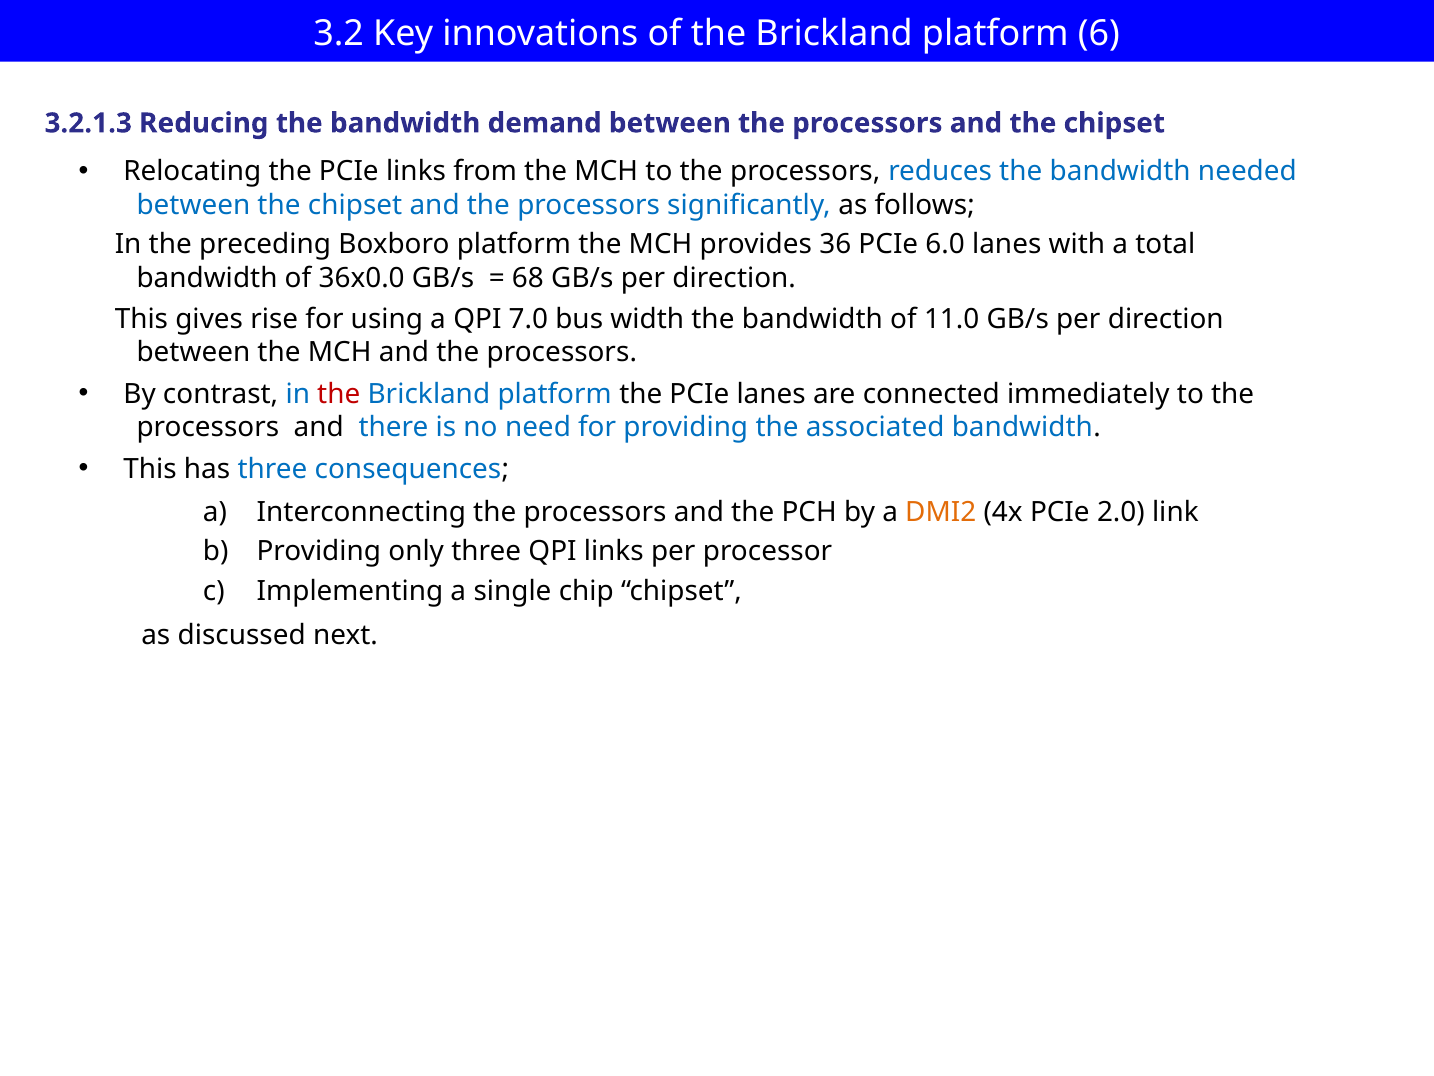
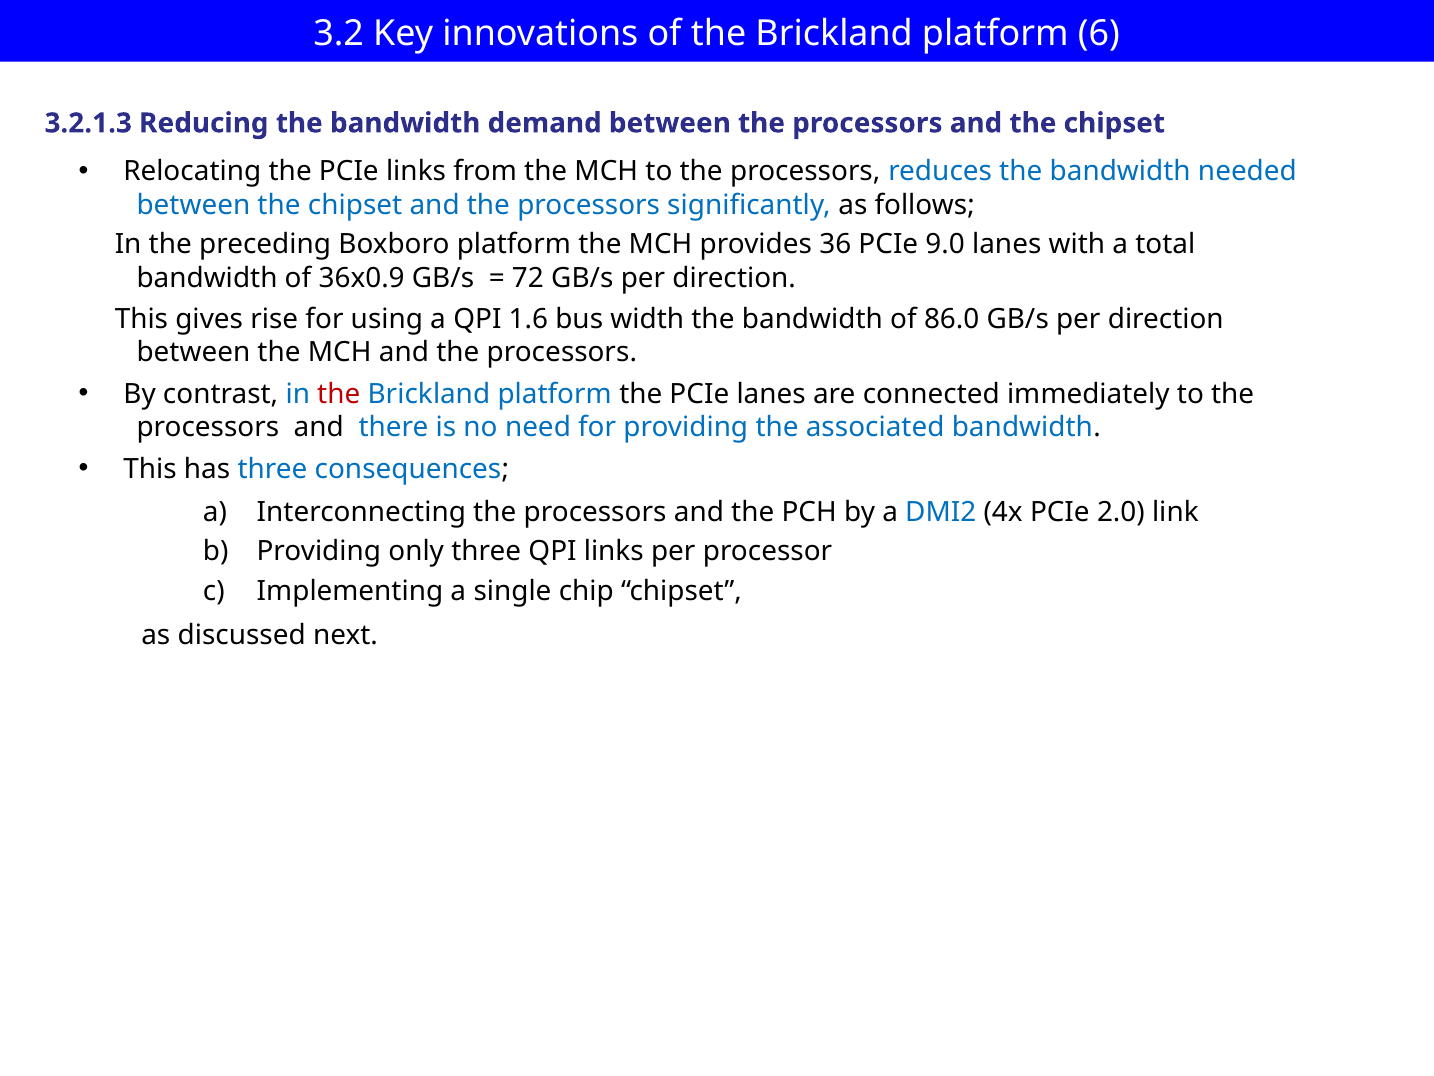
6.0: 6.0 -> 9.0
36x0.0: 36x0.0 -> 36x0.9
68: 68 -> 72
7.0: 7.0 -> 1.6
11.0: 11.0 -> 86.0
DMI2 colour: orange -> blue
